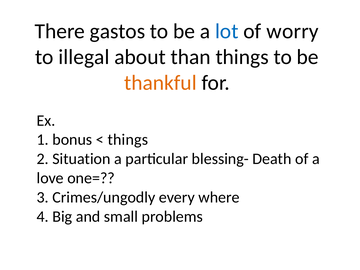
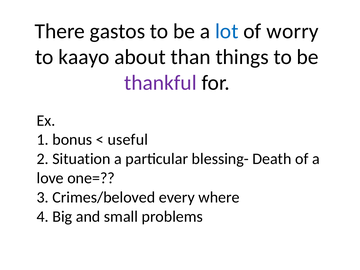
illegal: illegal -> kaayo
thankful colour: orange -> purple
things at (128, 140): things -> useful
Crimes/ungodly: Crimes/ungodly -> Crimes/beloved
